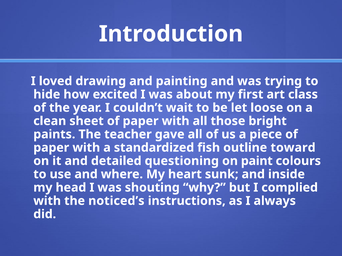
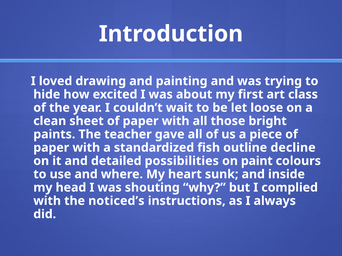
toward: toward -> decline
questioning: questioning -> possibilities
